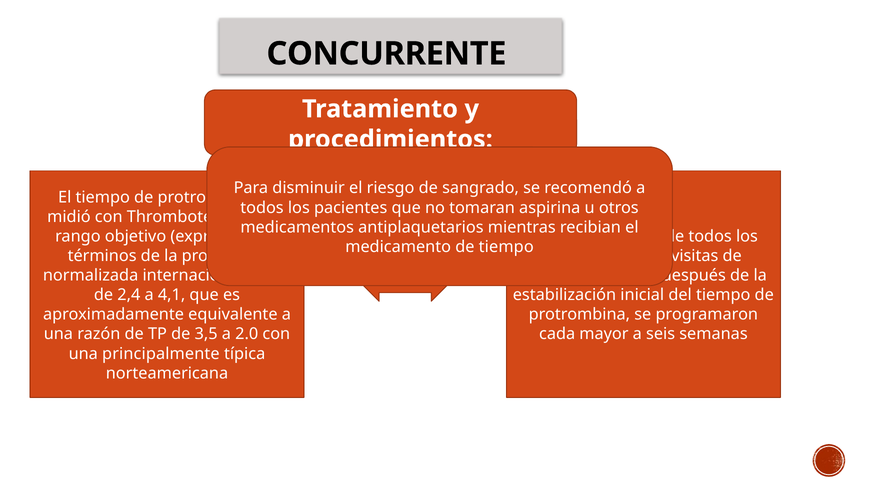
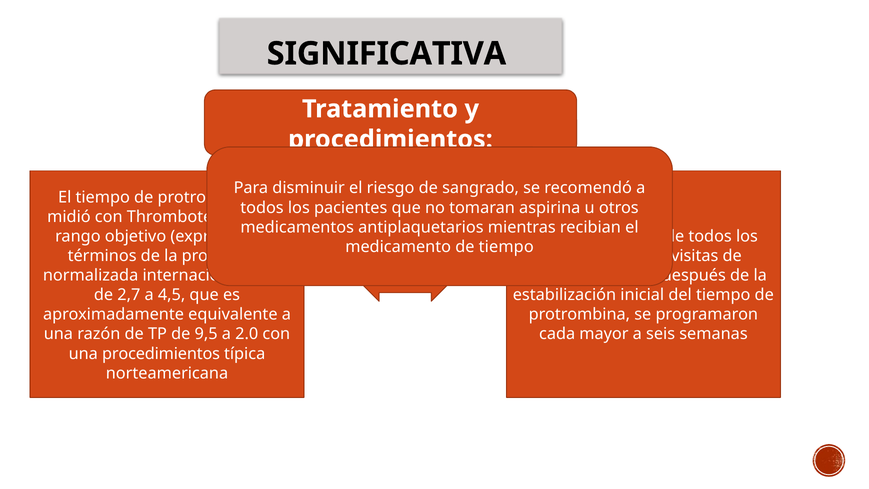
CONCURRENTE: CONCURRENTE -> SIGNIFICATIVA
2,4: 2,4 -> 2,7
4,1: 4,1 -> 4,5
3,5: 3,5 -> 9,5
una principalmente: principalmente -> procedimientos
